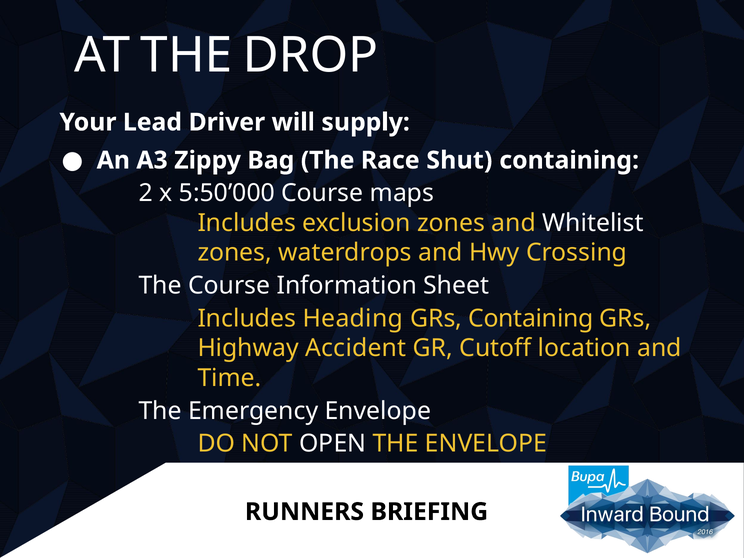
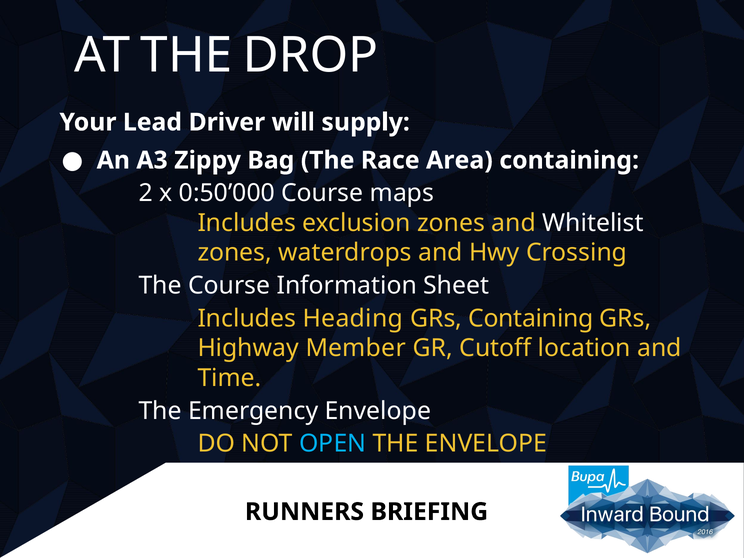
Shut: Shut -> Area
5:50’000: 5:50’000 -> 0:50’000
Accident: Accident -> Member
OPEN colour: white -> light blue
